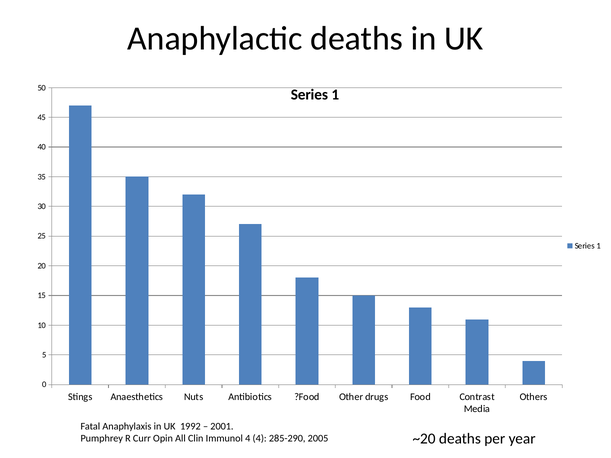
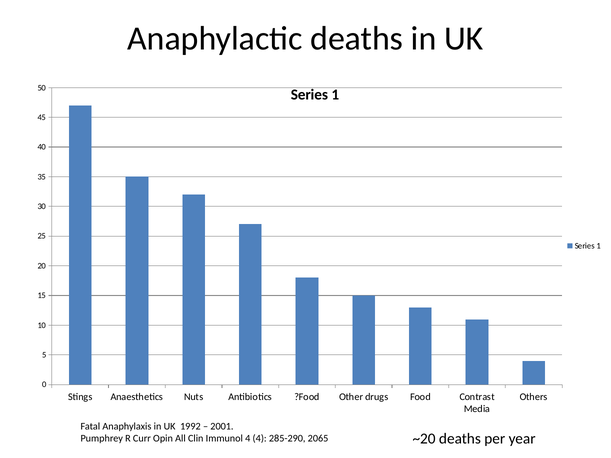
2005: 2005 -> 2065
